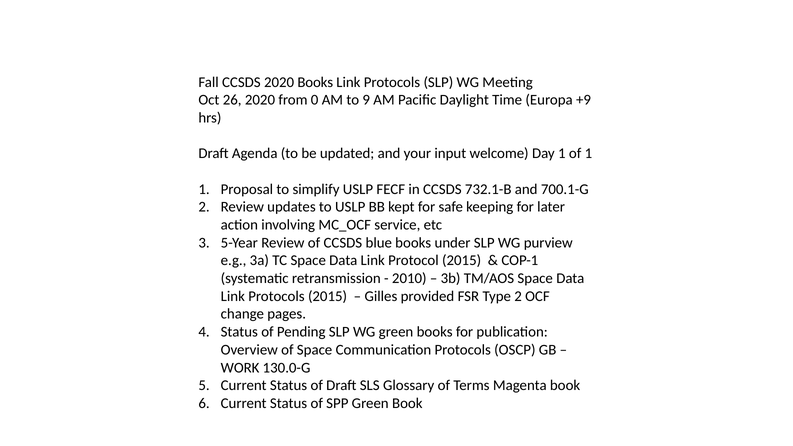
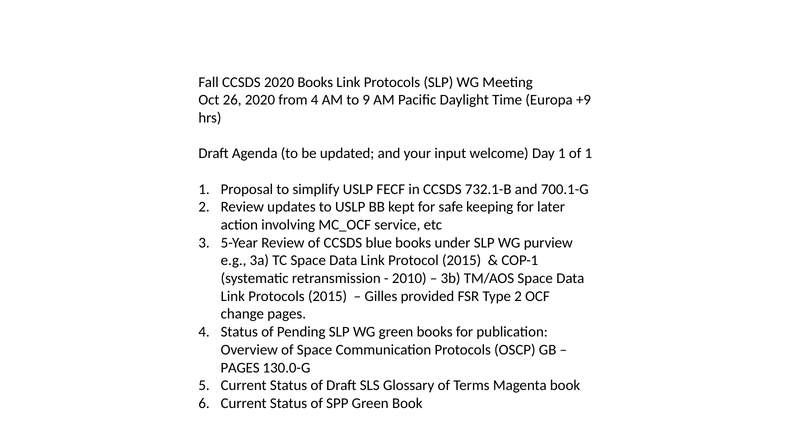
from 0: 0 -> 4
WORK at (240, 368): WORK -> PAGES
